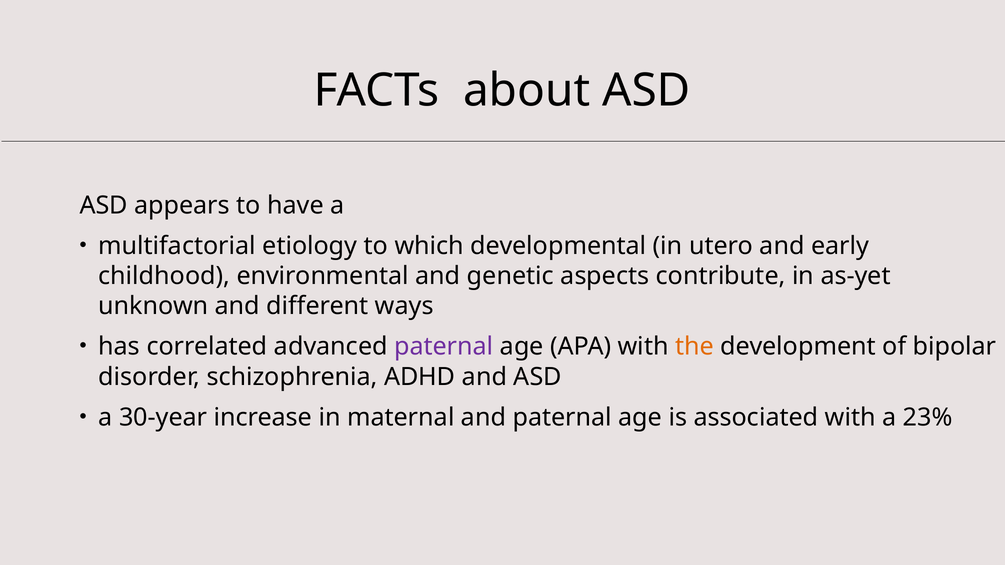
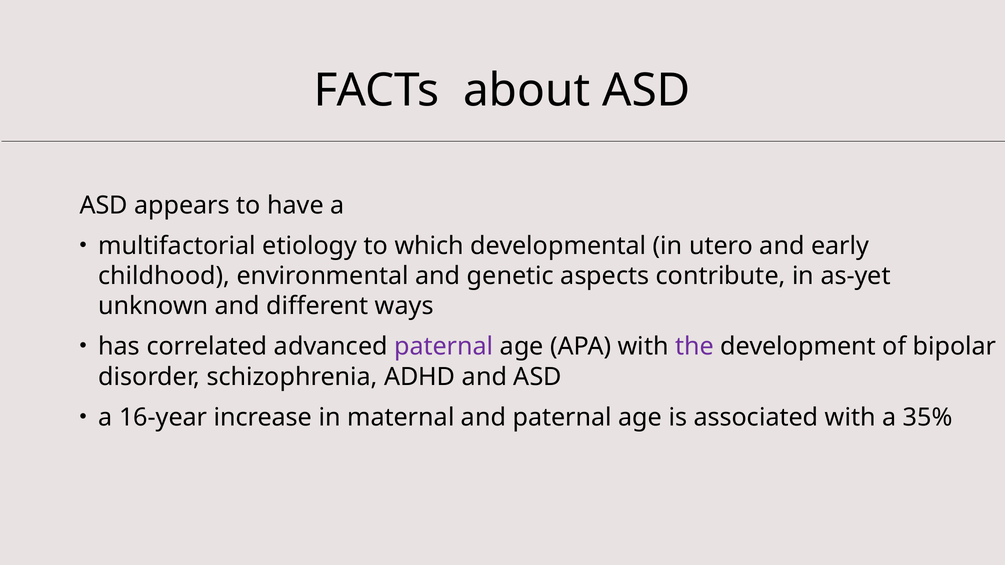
the colour: orange -> purple
30-year: 30-year -> 16-year
23%: 23% -> 35%
